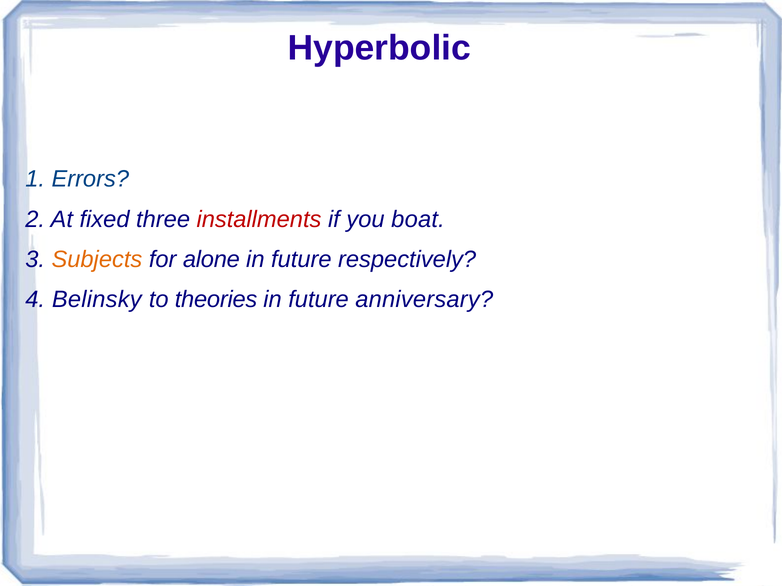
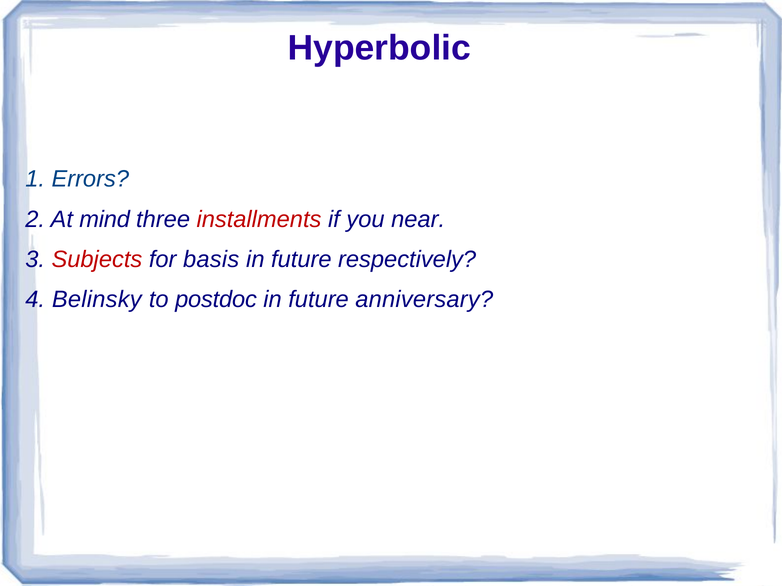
fixed: fixed -> mind
boat: boat -> near
Subjects colour: orange -> red
alone: alone -> basis
theories: theories -> postdoc
